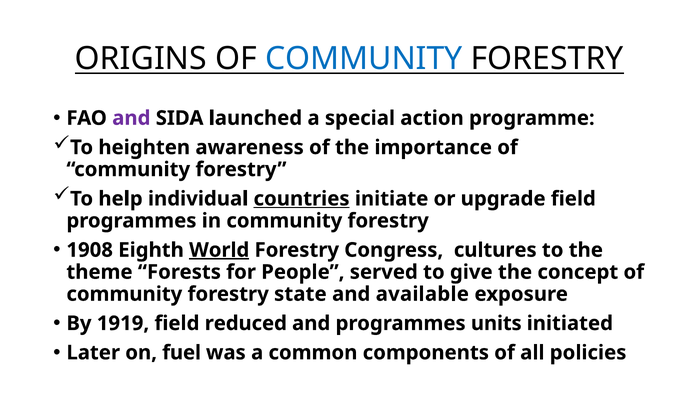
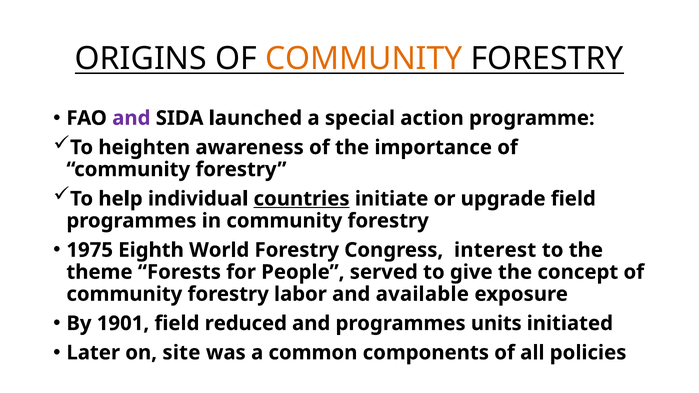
COMMUNITY at (364, 59) colour: blue -> orange
1908: 1908 -> 1975
World underline: present -> none
cultures: cultures -> interest
state: state -> labor
1919: 1919 -> 1901
fuel: fuel -> site
